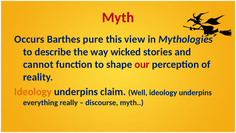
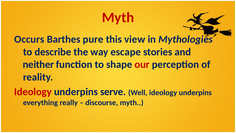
wicked: wicked -> escape
cannot: cannot -> neither
Ideology at (33, 92) colour: orange -> red
claim: claim -> serve
